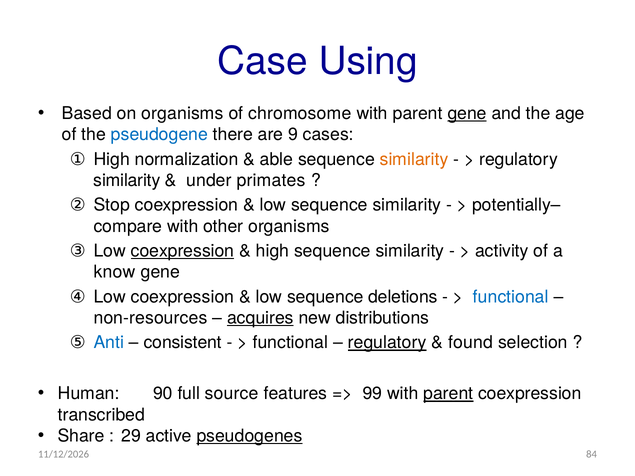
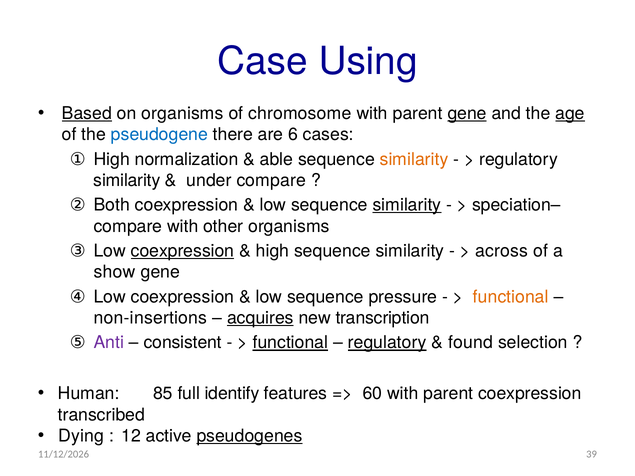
Based underline: none -> present
age underline: none -> present
9: 9 -> 6
under primates: primates -> compare
Stop: Stop -> Both
similarity at (407, 205) underline: none -> present
potentially–: potentially– -> speciation–
activity: activity -> across
know: know -> show
deletions: deletions -> pressure
functional at (511, 297) colour: blue -> orange
non-resources: non-resources -> non-insertions
distributions: distributions -> transcription
Anti colour: blue -> purple
functional at (290, 343) underline: none -> present
90: 90 -> 85
source: source -> identify
99: 99 -> 60
parent at (448, 394) underline: present -> none
Share: Share -> Dying
29: 29 -> 12
84: 84 -> 39
